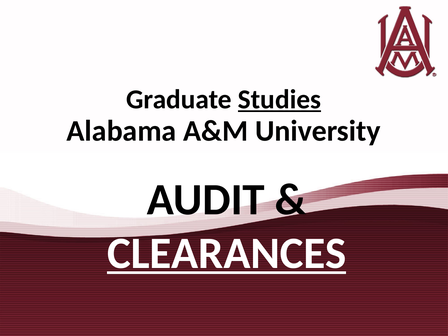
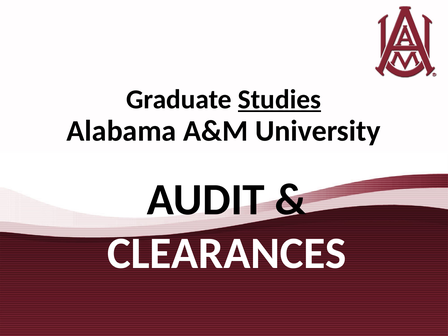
CLEARANCES underline: present -> none
